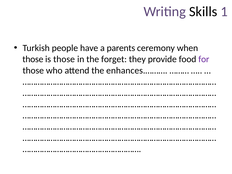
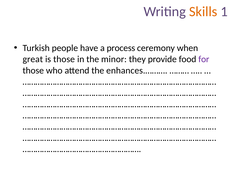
Skills colour: black -> orange
parents: parents -> process
those at (33, 59): those -> great
forget: forget -> minor
